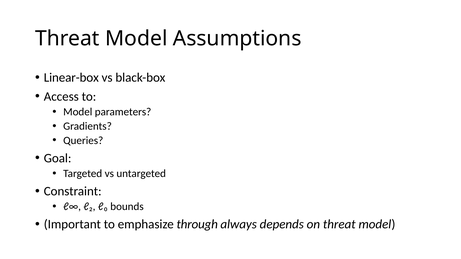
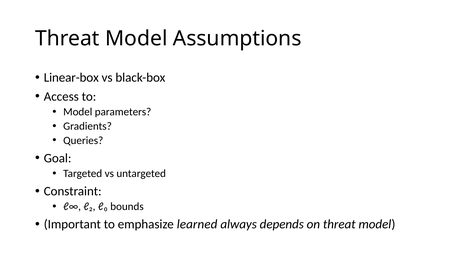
through: through -> learned
